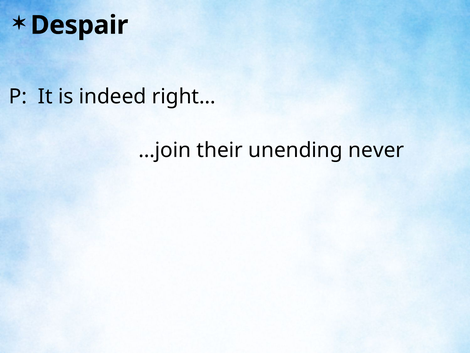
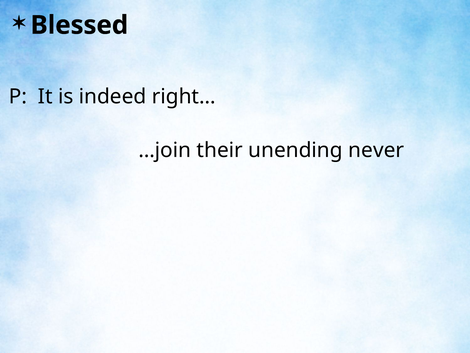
Despair: Despair -> Blessed
